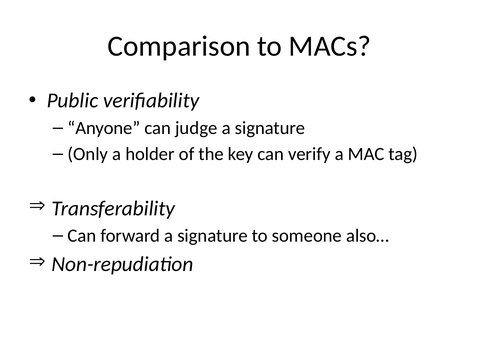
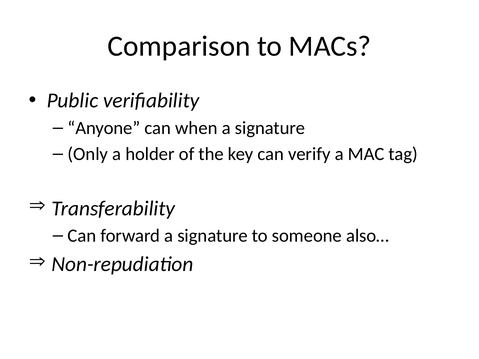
judge: judge -> when
